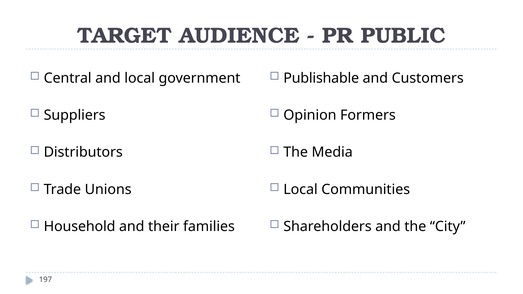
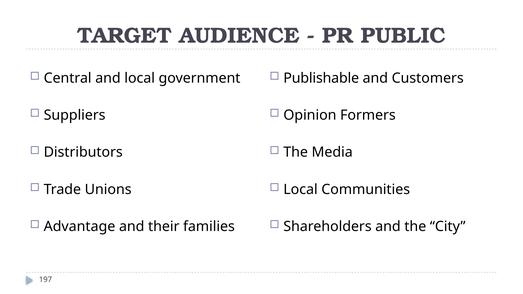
Household: Household -> Advantage
